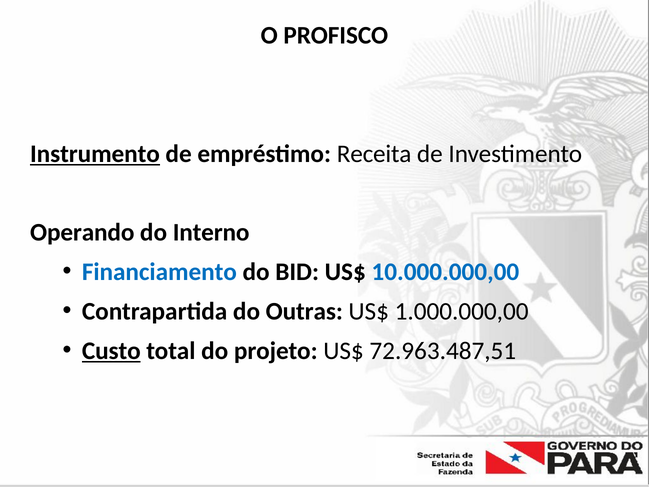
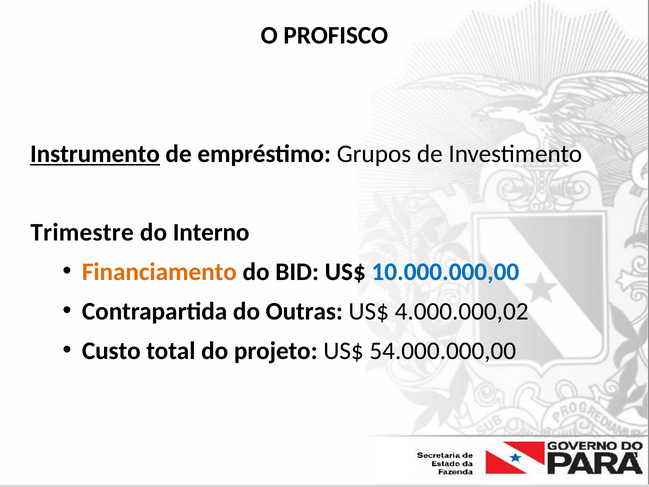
Receita: Receita -> Grupos
Operando: Operando -> Trimestre
Financiamento colour: blue -> orange
1.000.000,00: 1.000.000,00 -> 4.000.000,02
Custo underline: present -> none
72.963.487,51: 72.963.487,51 -> 54.000.000,00
